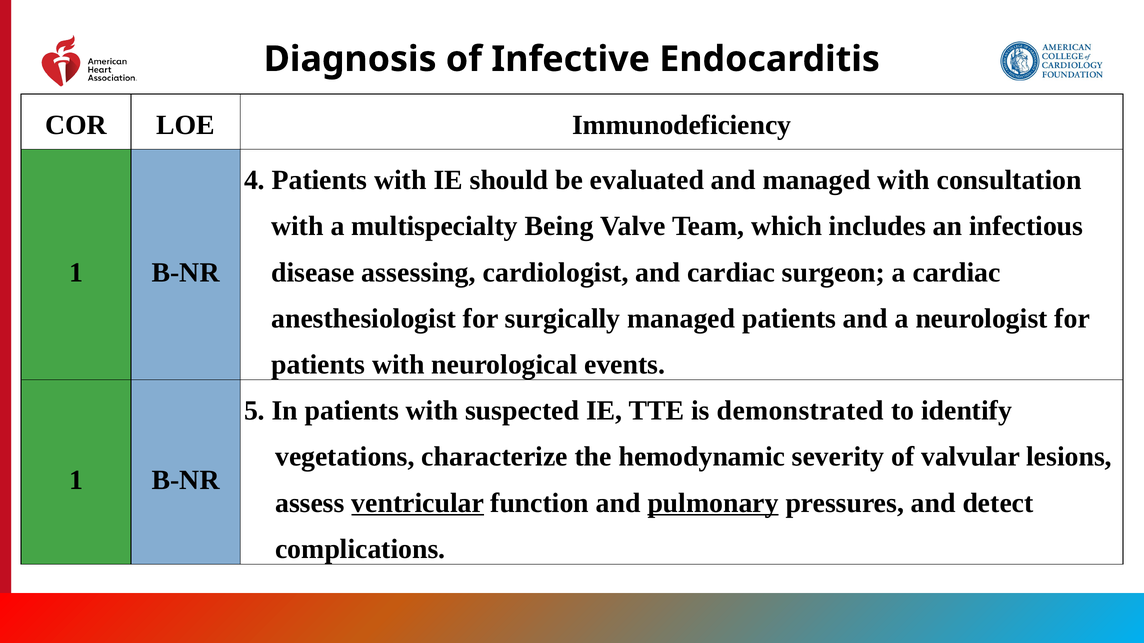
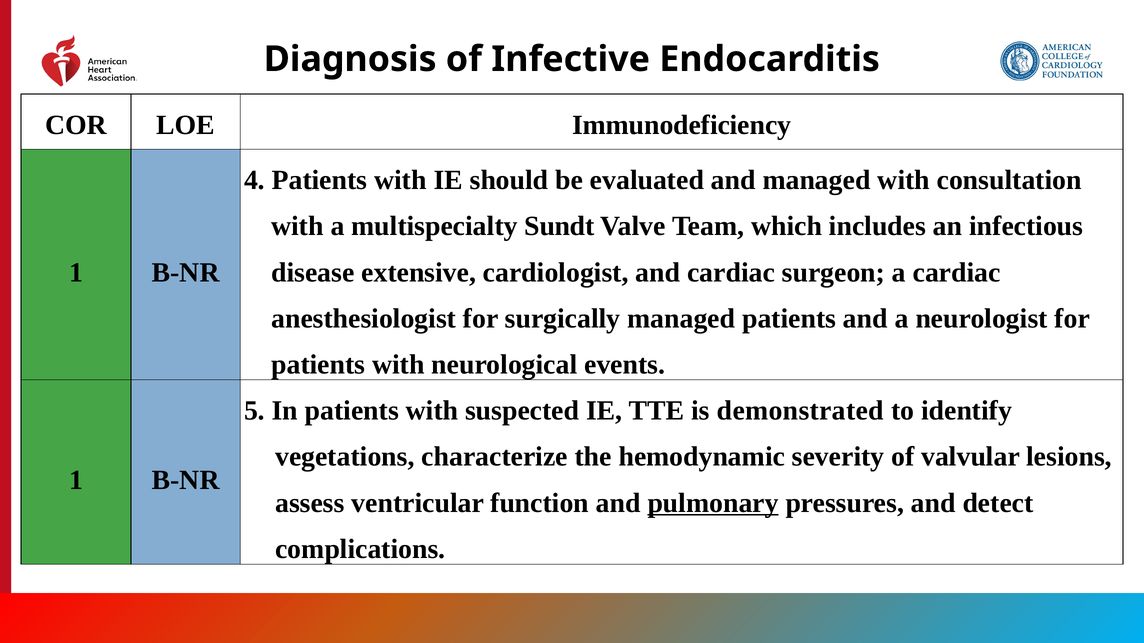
Being: Being -> Sundt
assessing: assessing -> extensive
ventricular underline: present -> none
